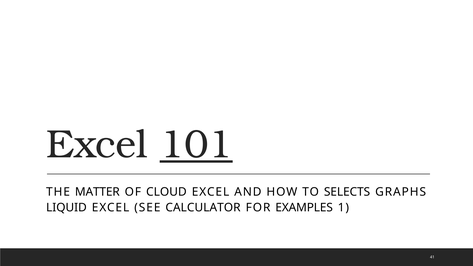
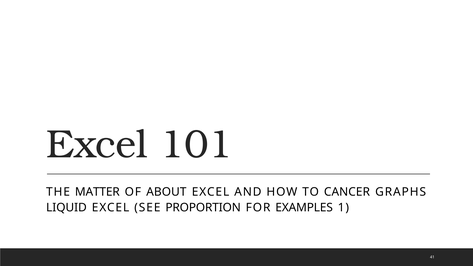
101 underline: present -> none
CLOUD: CLOUD -> ABOUT
SELECTS: SELECTS -> CANCER
CALCULATOR: CALCULATOR -> PROPORTION
